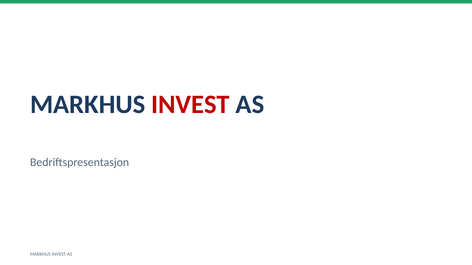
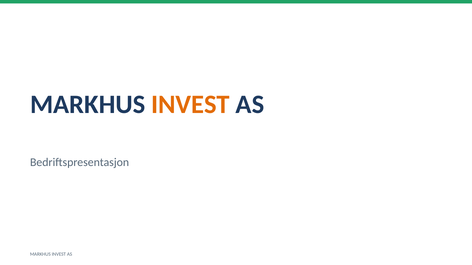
INVEST at (190, 105) colour: red -> orange
